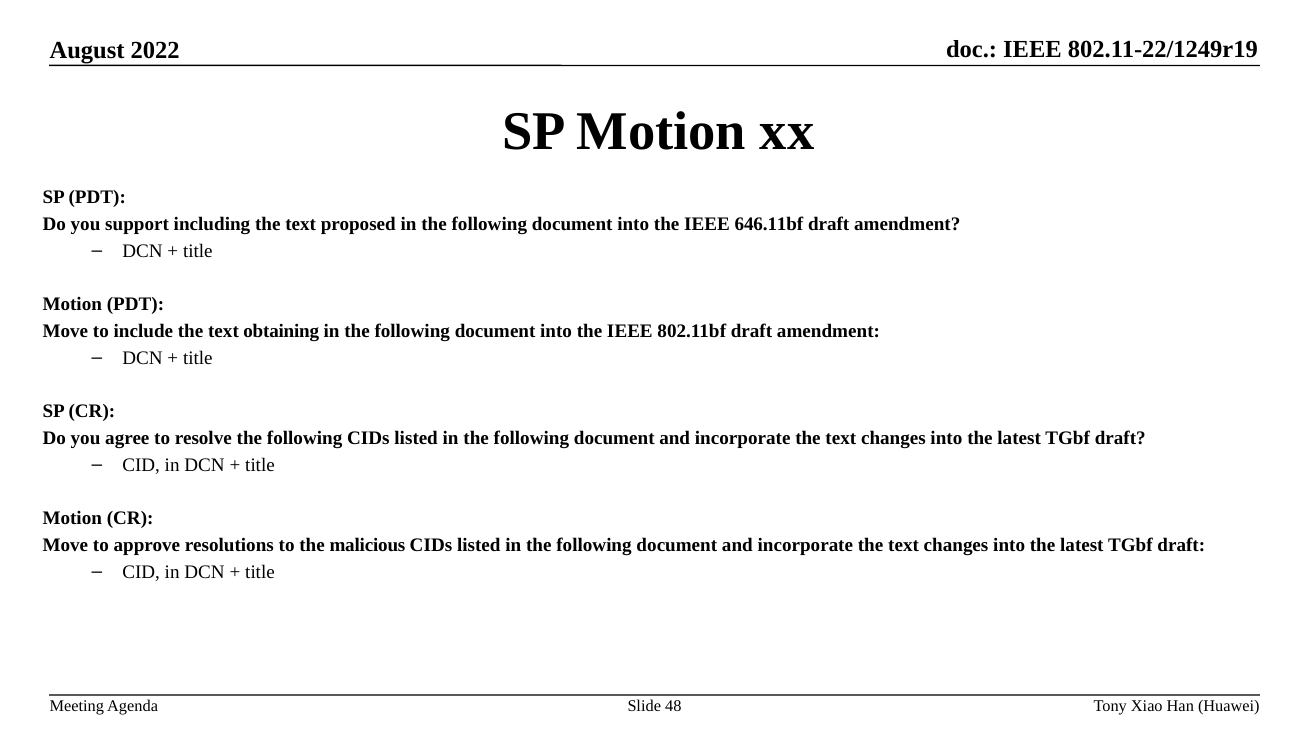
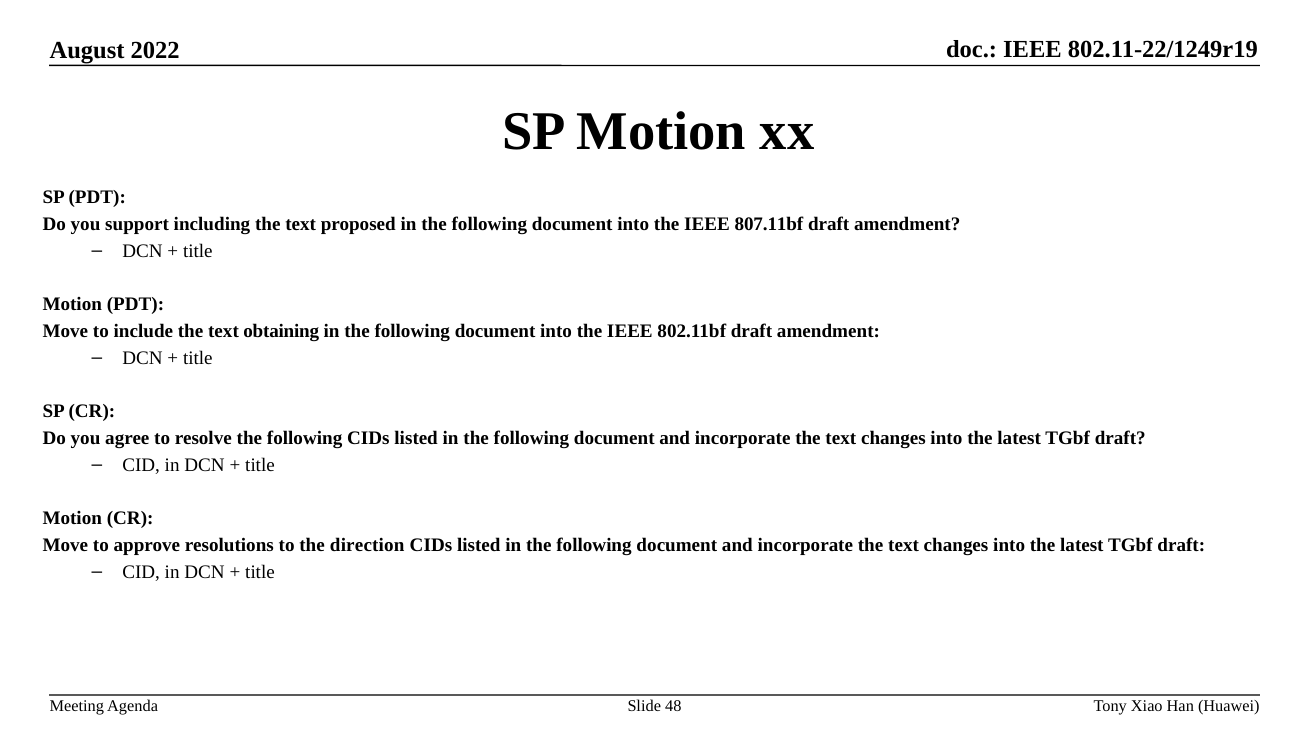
646.11bf: 646.11bf -> 807.11bf
malicious: malicious -> direction
